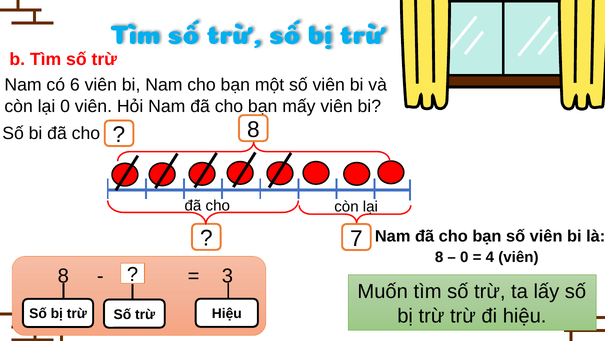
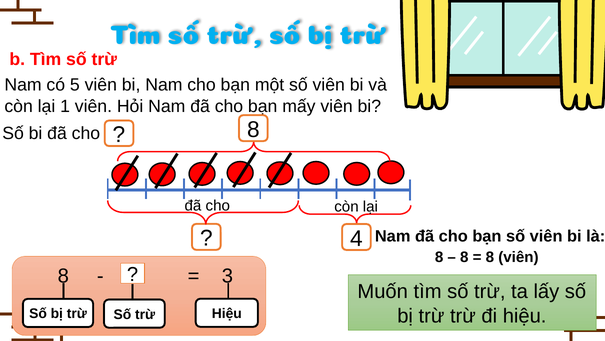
6: 6 -> 5
lại 0: 0 -> 1
7: 7 -> 4
0 at (464, 257): 0 -> 8
4 at (490, 257): 4 -> 8
